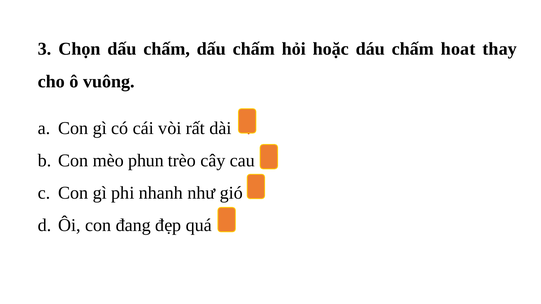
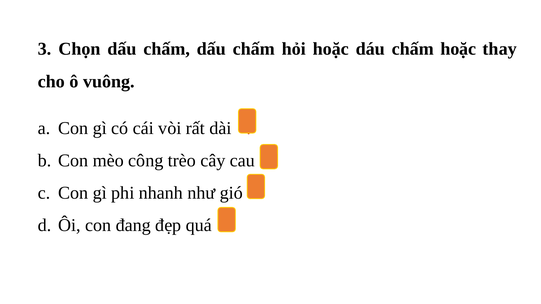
chấm hoat: hoat -> hoặc
phun: phun -> công
